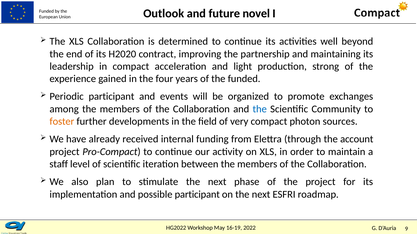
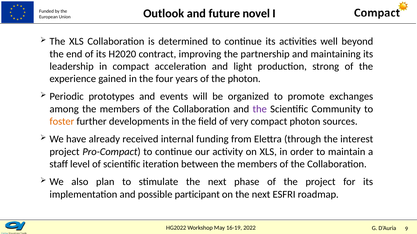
the funded: funded -> photon
Periodic participant: participant -> prototypes
the at (260, 109) colour: blue -> purple
account: account -> interest
